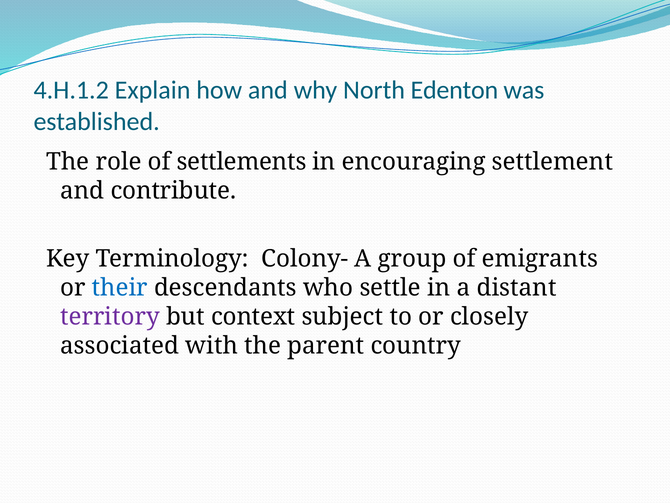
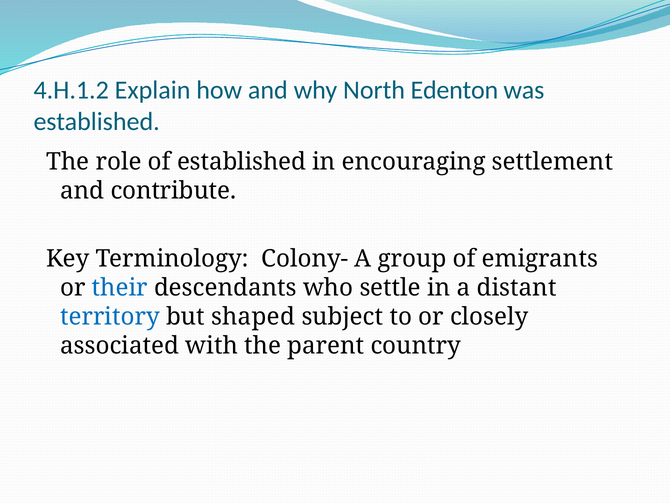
of settlements: settlements -> established
territory colour: purple -> blue
context: context -> shaped
